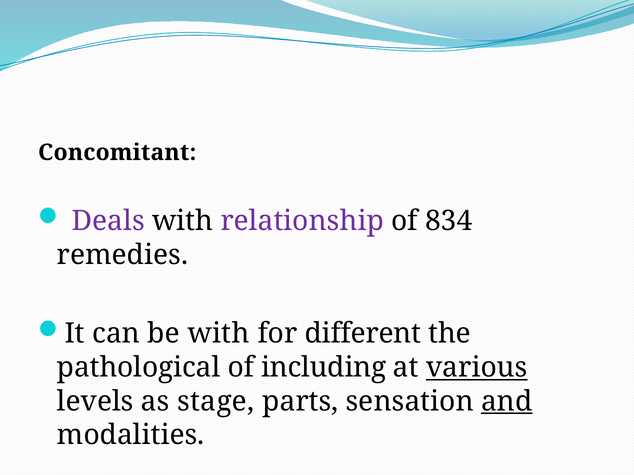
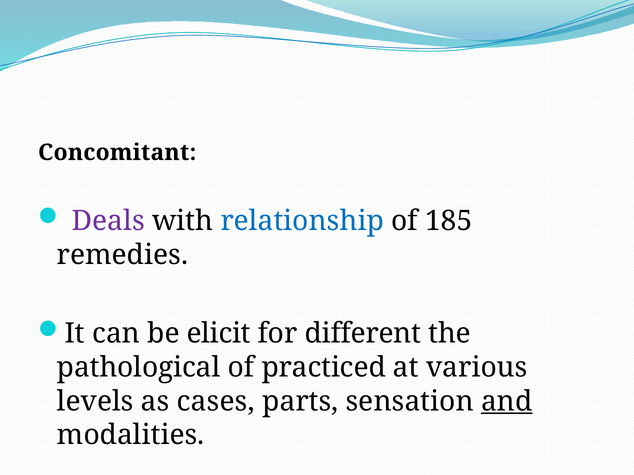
relationship colour: purple -> blue
834: 834 -> 185
be with: with -> elicit
including: including -> practiced
various underline: present -> none
stage: stage -> cases
